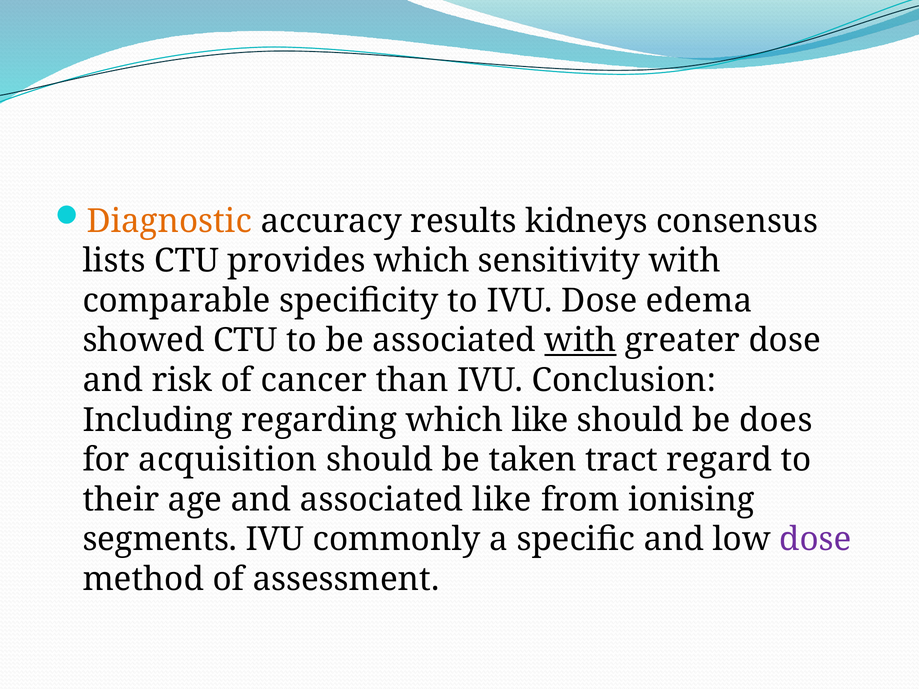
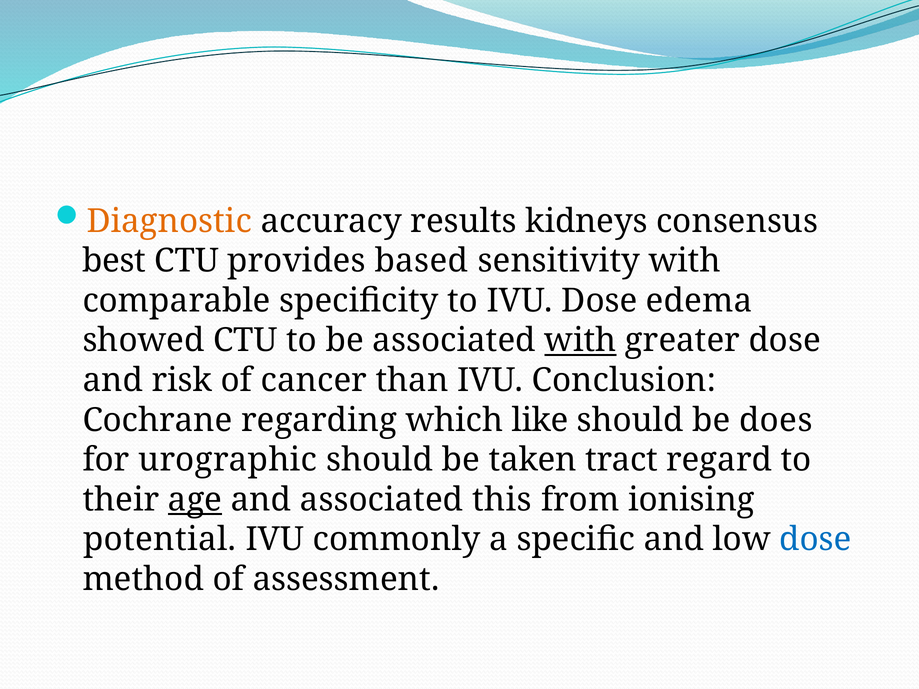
lists: lists -> best
provides which: which -> based
Including: Including -> Cochrane
acquisition: acquisition -> urographic
age underline: none -> present
associated like: like -> this
segments: segments -> potential
dose at (816, 540) colour: purple -> blue
